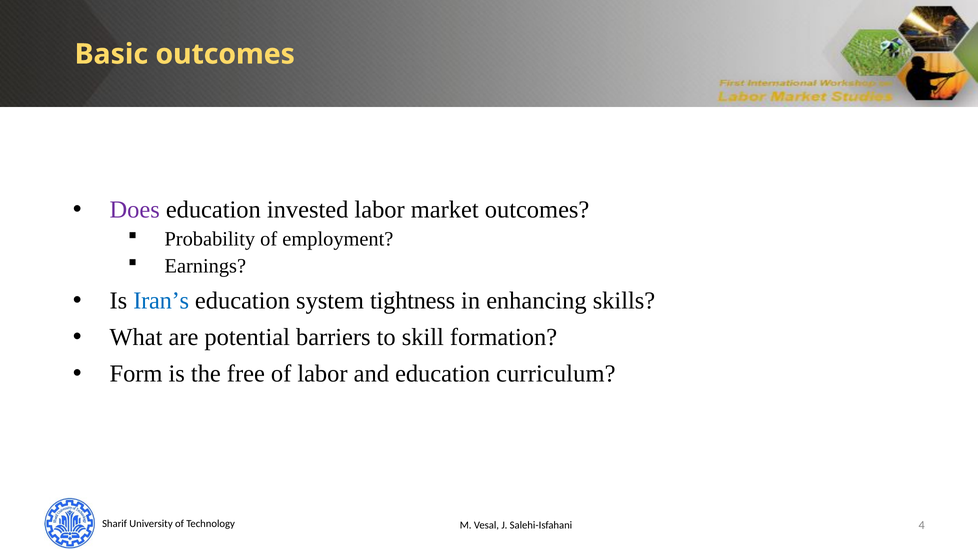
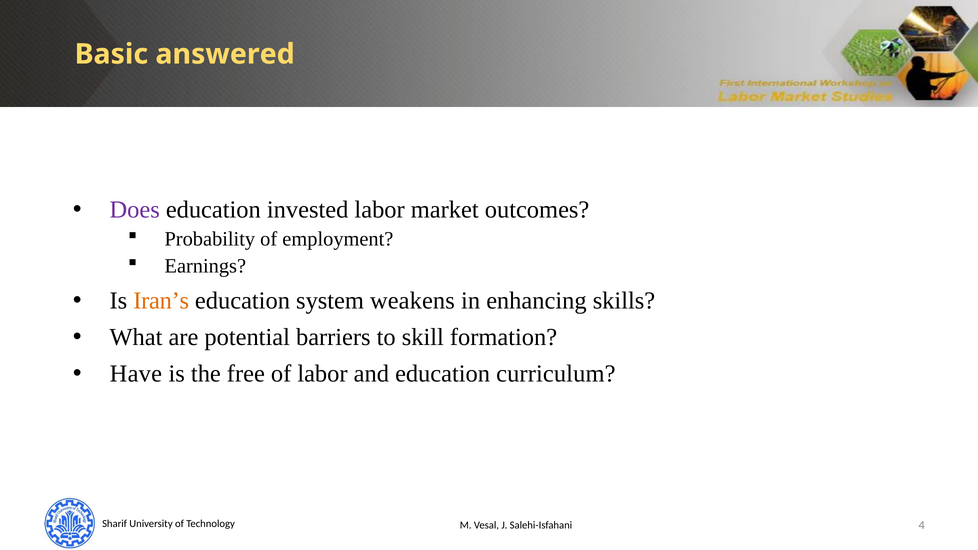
Basic outcomes: outcomes -> answered
Iran’s colour: blue -> orange
tightness: tightness -> weakens
Form: Form -> Have
